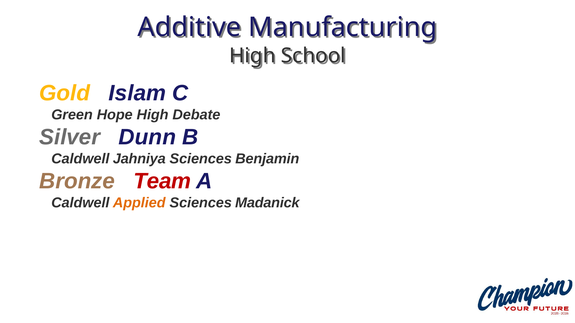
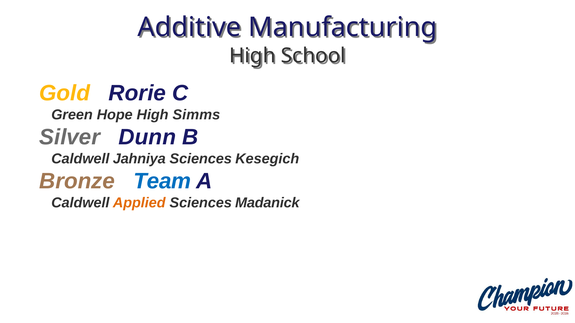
Islam: Islam -> Rorie
Debate: Debate -> Simms
Benjamin: Benjamin -> Kesegich
Team colour: red -> blue
